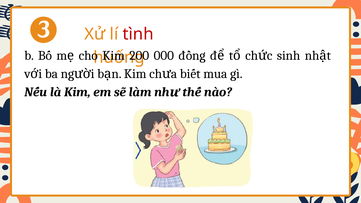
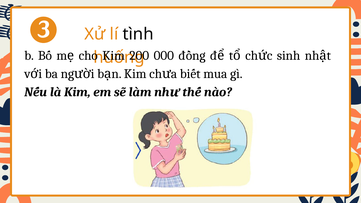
tình colour: red -> black
